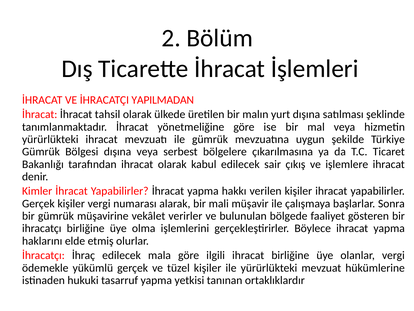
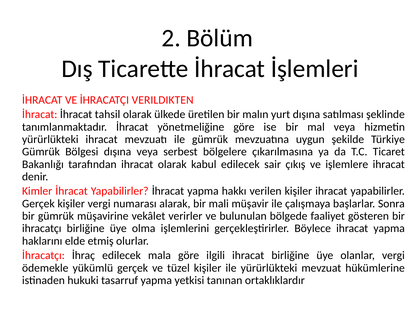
YAPILMADAN: YAPILMADAN -> VERILDIKTEN
